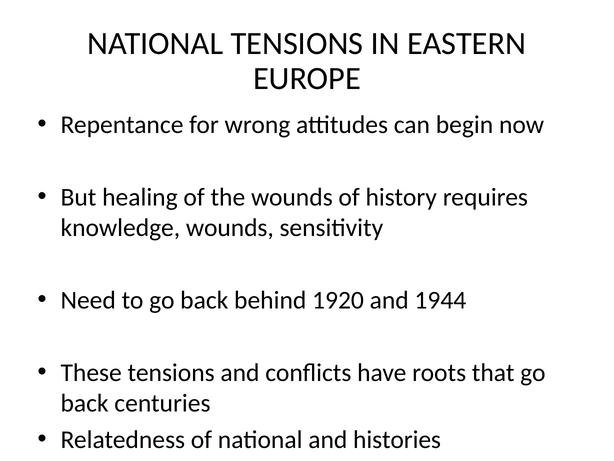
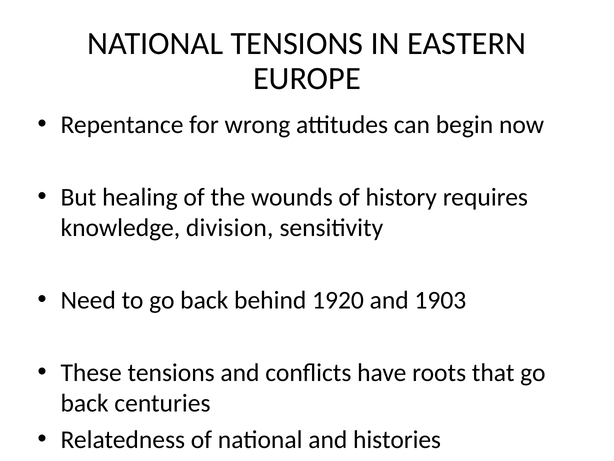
knowledge wounds: wounds -> division
1944: 1944 -> 1903
